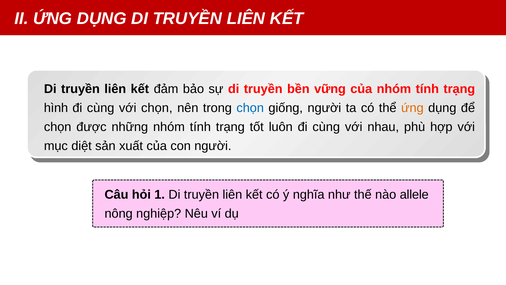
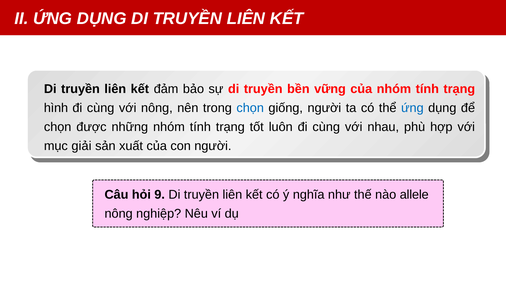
với chọn: chọn -> nông
ứng at (412, 108) colour: orange -> blue
diệt: diệt -> giải
1: 1 -> 9
